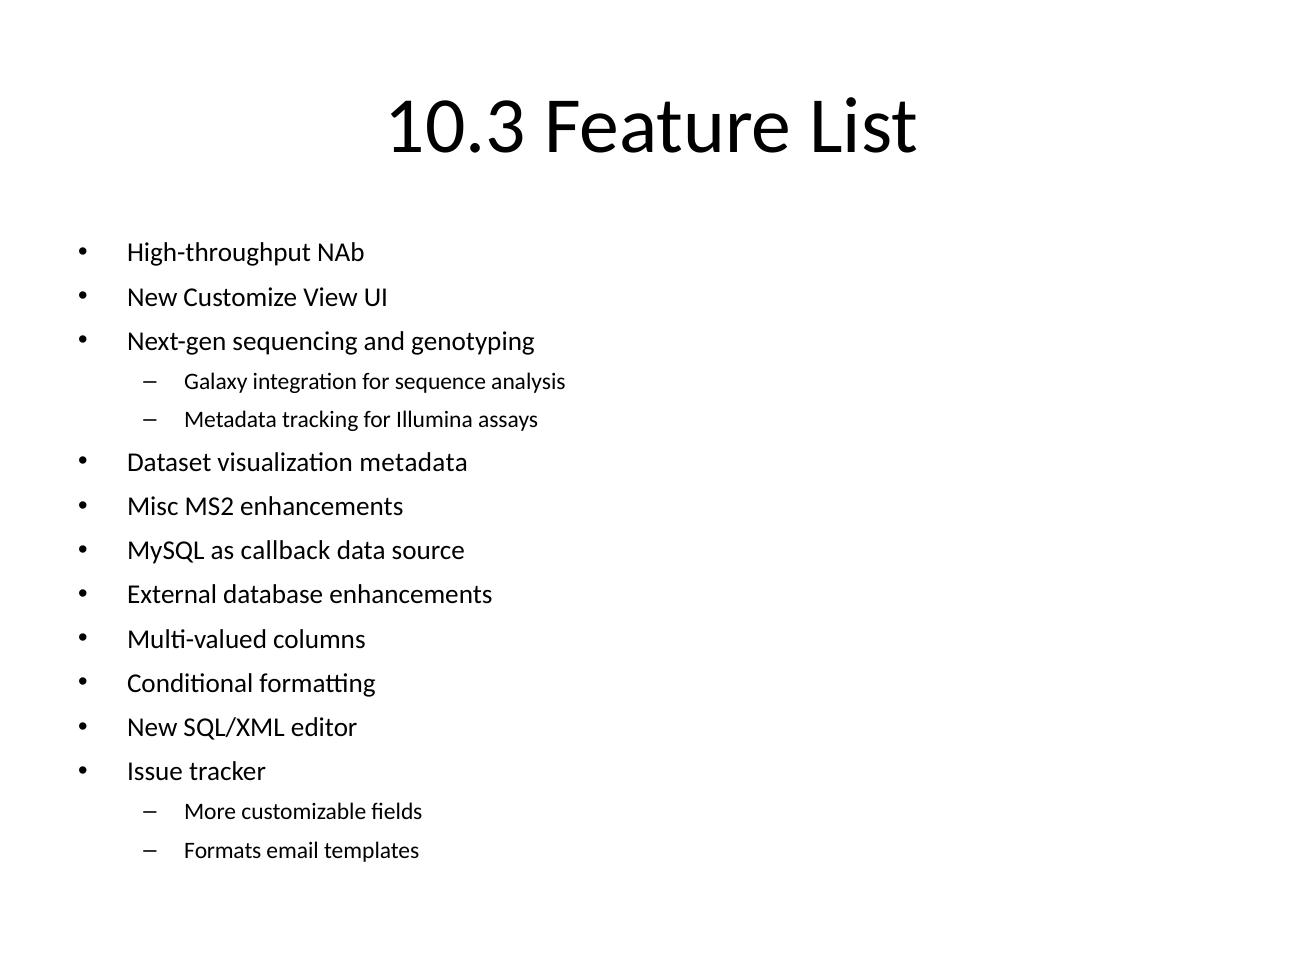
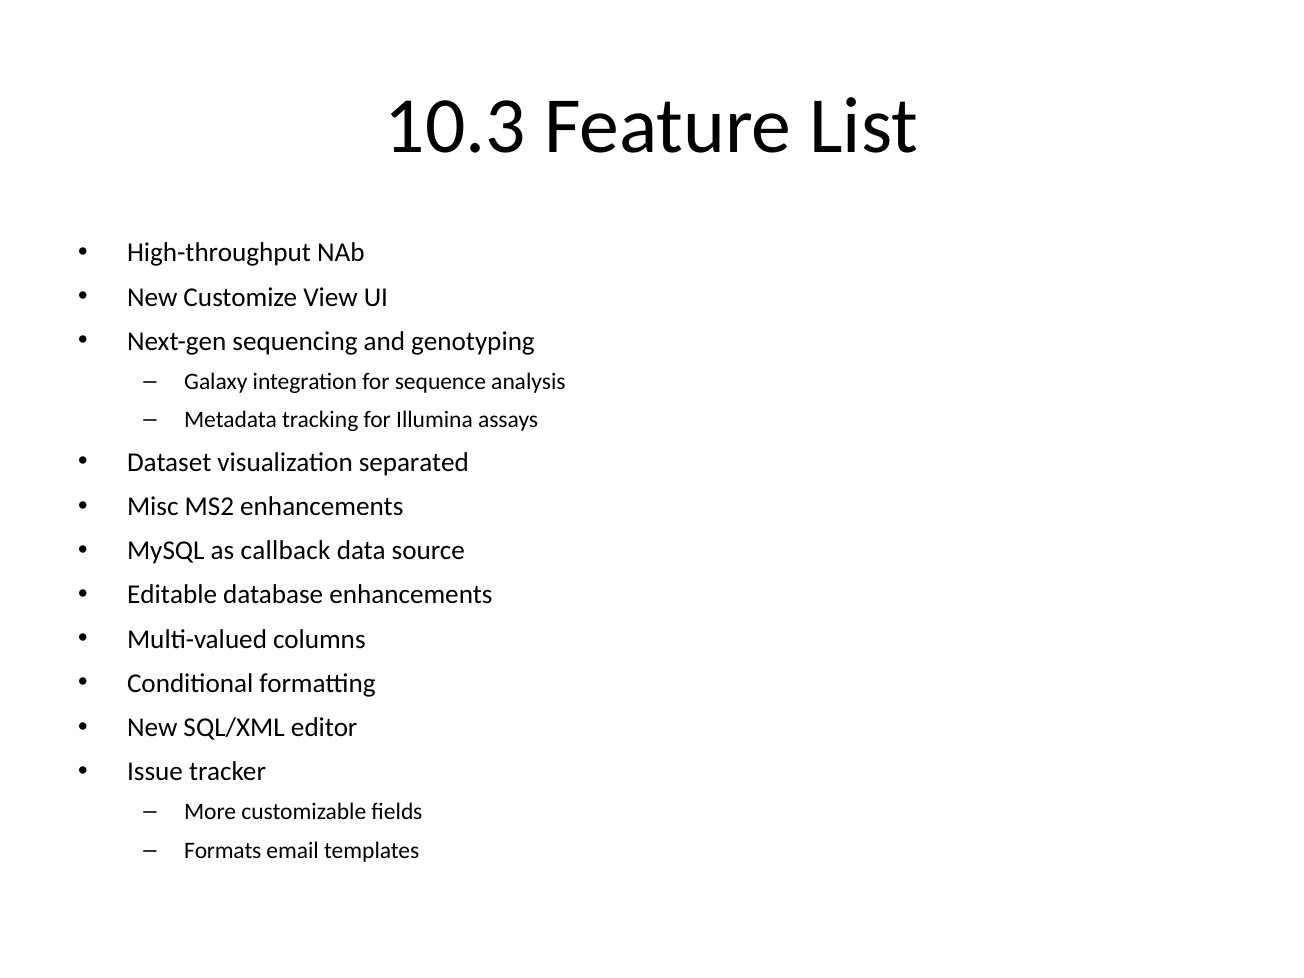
visualization metadata: metadata -> separated
External: External -> Editable
